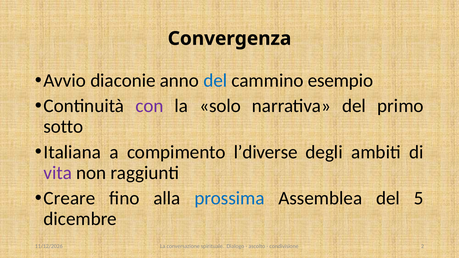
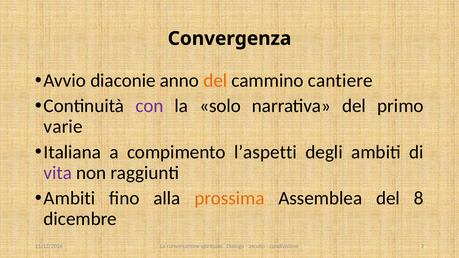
del at (215, 81) colour: blue -> orange
esempio: esempio -> cantiere
sotto: sotto -> varie
l’diverse: l’diverse -> l’aspetti
Creare at (69, 198): Creare -> Ambiti
prossima colour: blue -> orange
5: 5 -> 8
